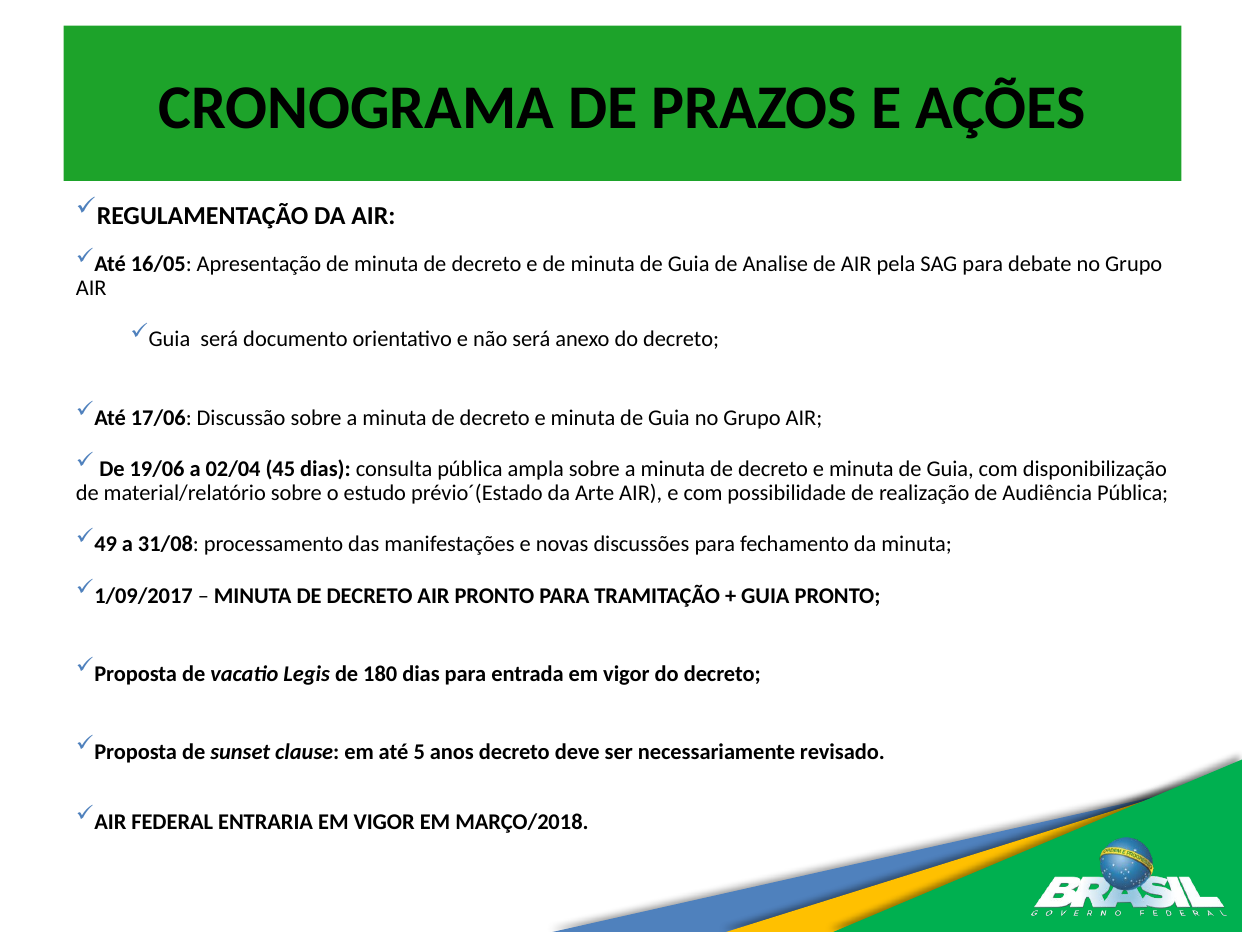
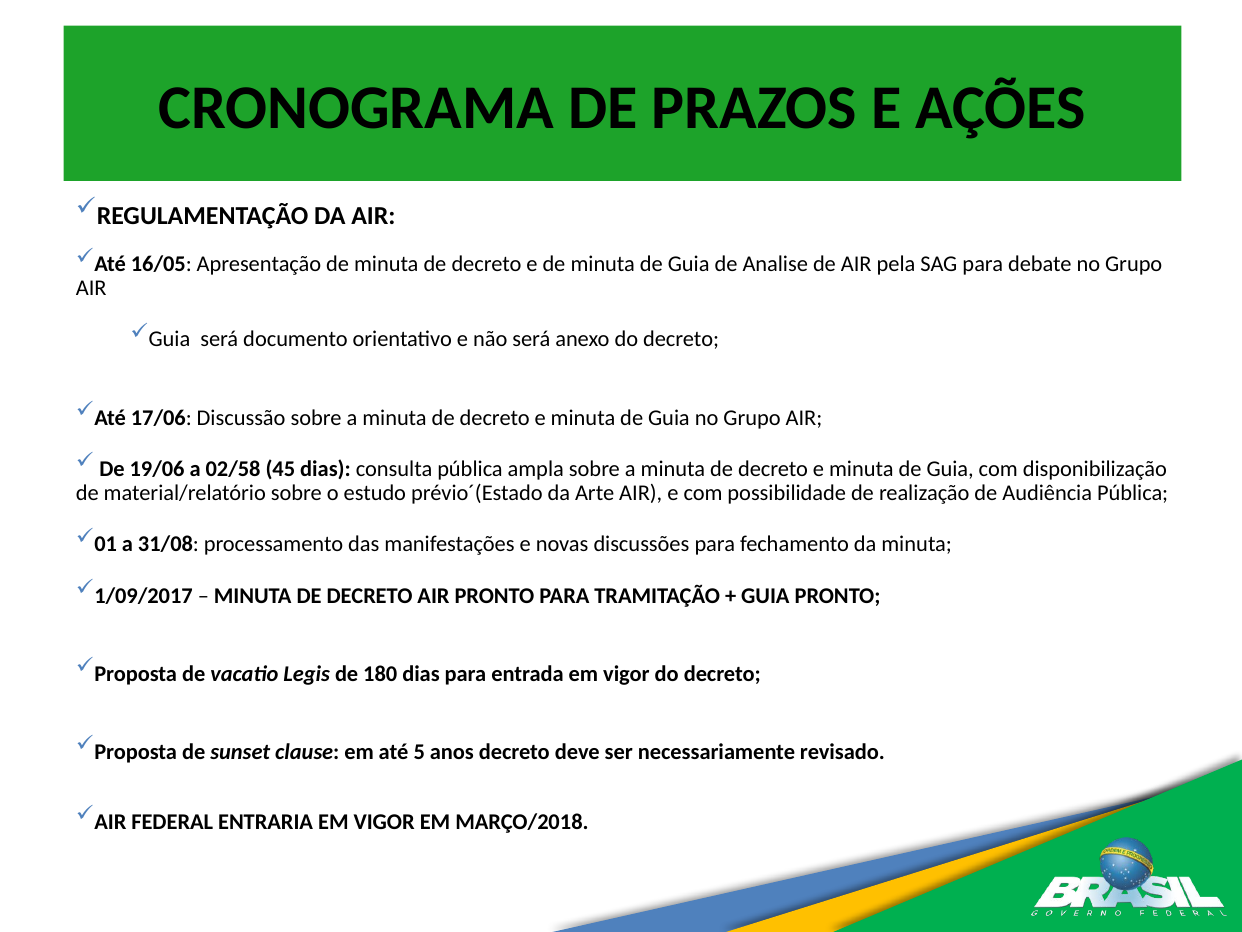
02/04: 02/04 -> 02/58
49: 49 -> 01
